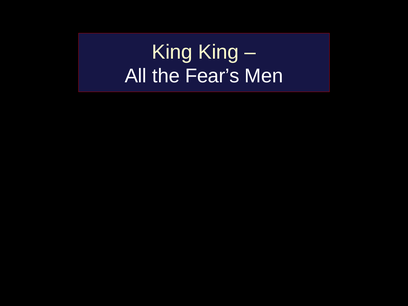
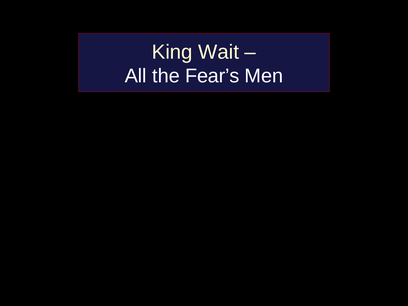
King King: King -> Wait
